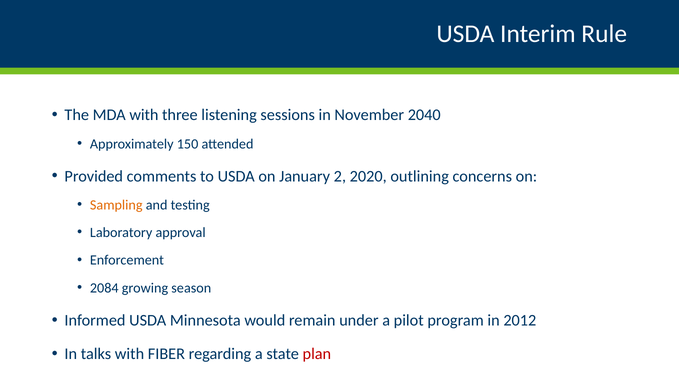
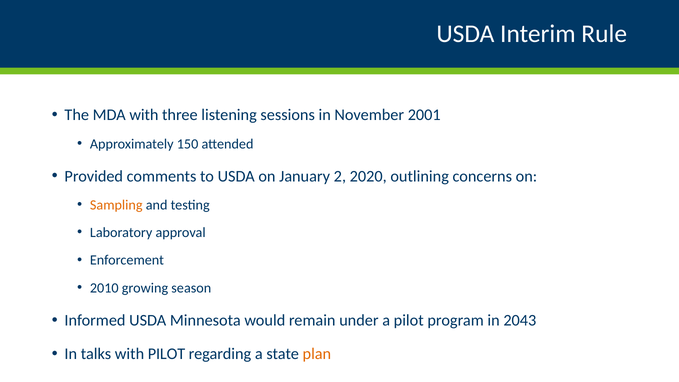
2040: 2040 -> 2001
2084: 2084 -> 2010
2012: 2012 -> 2043
with FIBER: FIBER -> PILOT
plan colour: red -> orange
